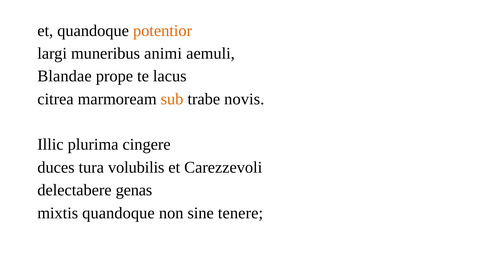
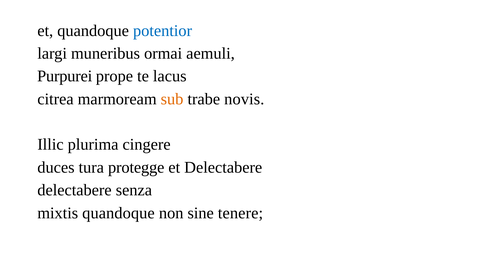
potentior colour: orange -> blue
animi: animi -> ormai
Blandae: Blandae -> Purpurei
volubilis: volubilis -> protegge
et Carezzevoli: Carezzevoli -> Delectabere
genas: genas -> senza
